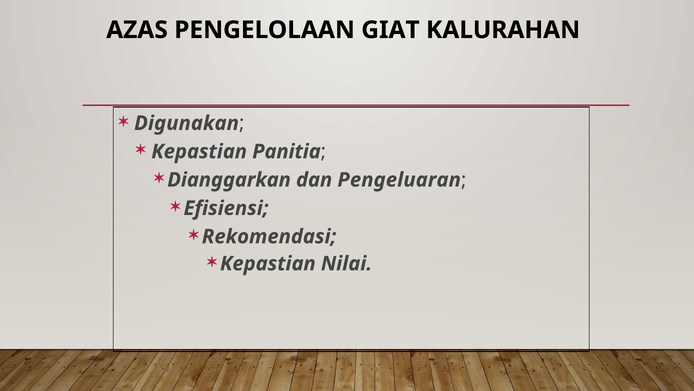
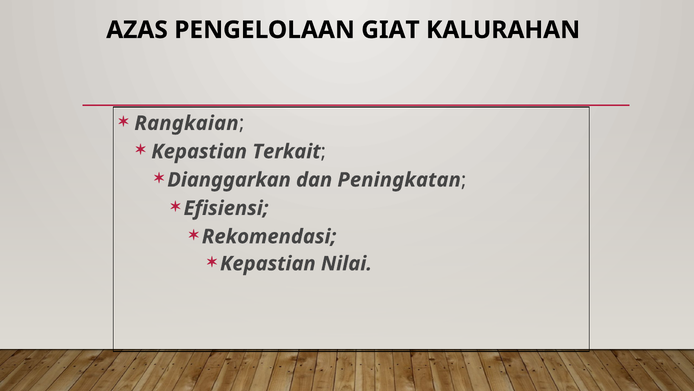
Digunakan: Digunakan -> Rangkaian
Panitia: Panitia -> Terkait
Pengeluaran: Pengeluaran -> Peningkatan
